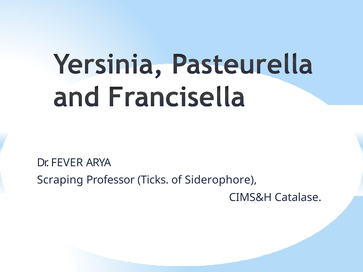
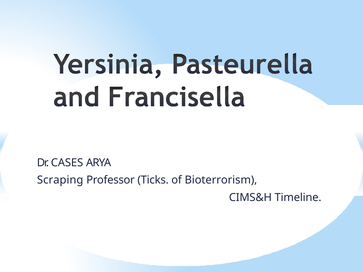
FEVER: FEVER -> CASES
Siderophore: Siderophore -> Bioterrorism
Catalase: Catalase -> Timeline
